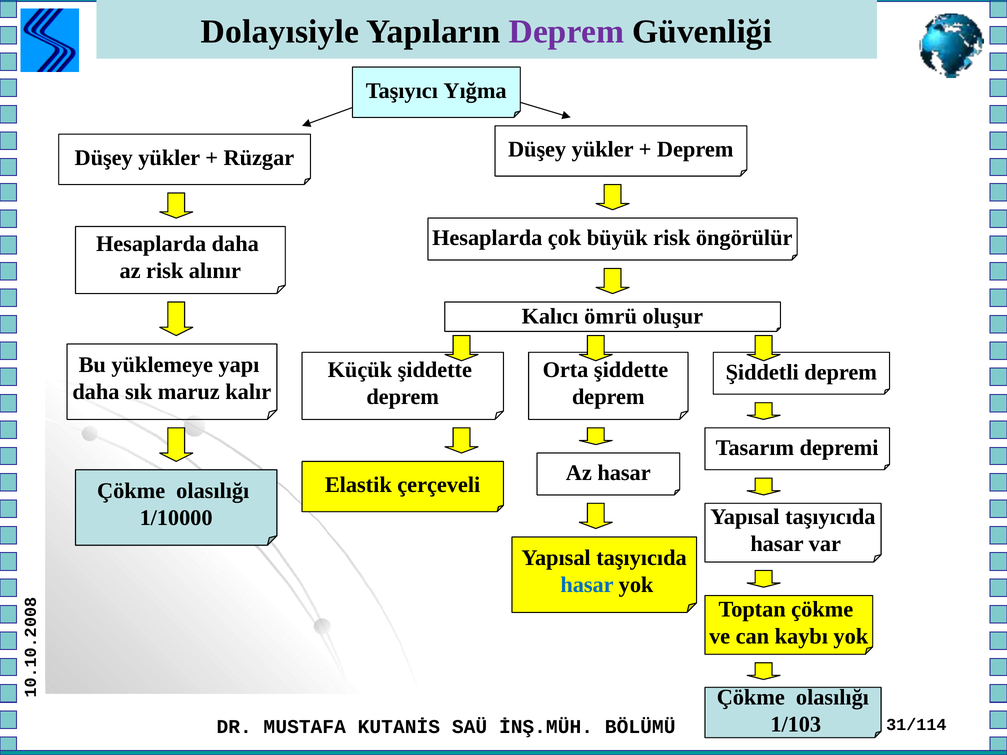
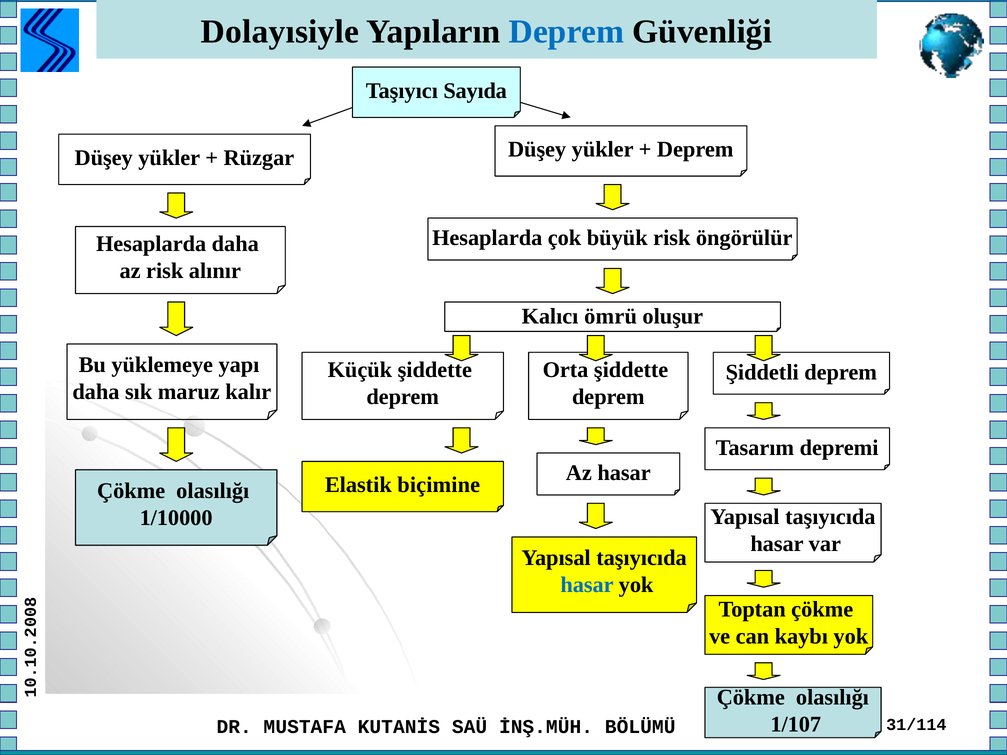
Deprem at (567, 32) colour: purple -> blue
Yığma: Yığma -> Sayıda
çerçeveli: çerçeveli -> biçimine
1/103: 1/103 -> 1/107
